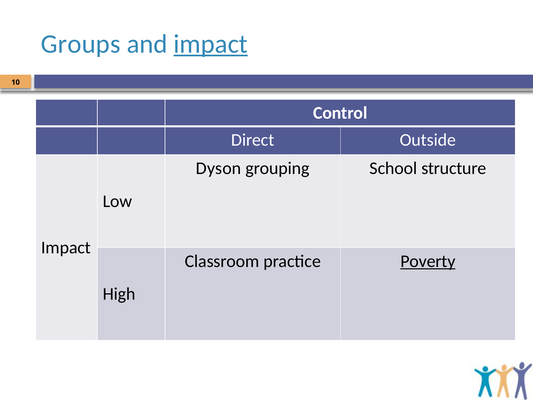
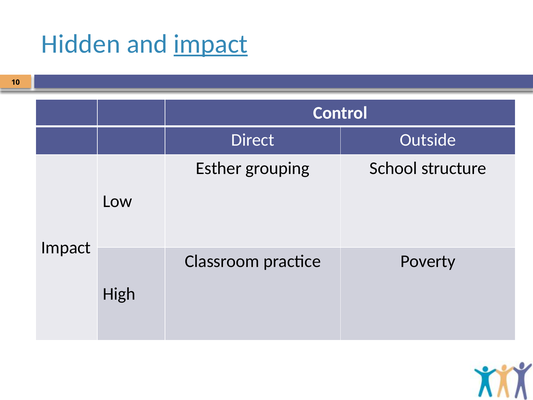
Groups: Groups -> Hidden
Dyson: Dyson -> Esther
Poverty underline: present -> none
